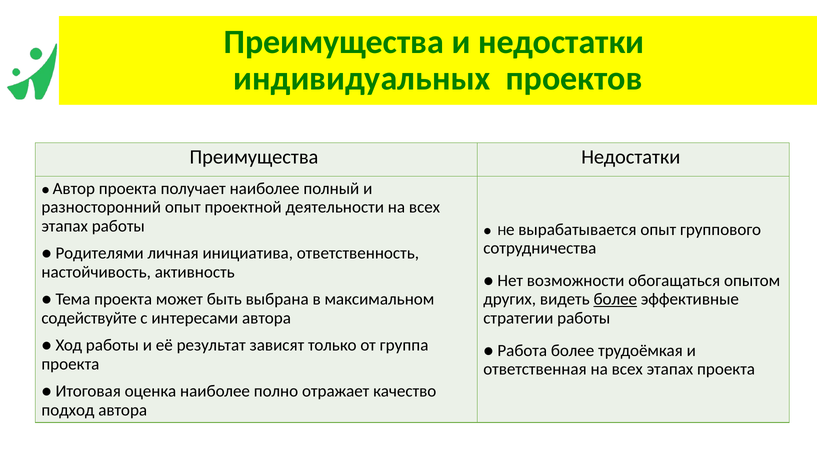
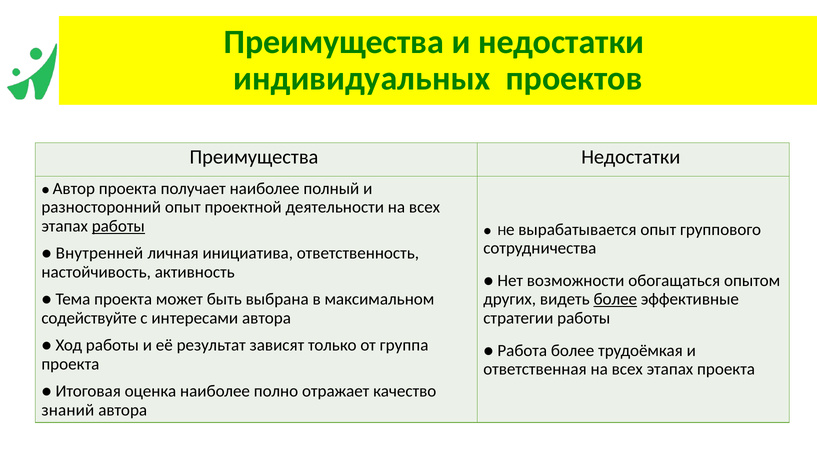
работы at (118, 226) underline: none -> present
Родителями: Родителями -> Внутренней
подход: подход -> знаний
